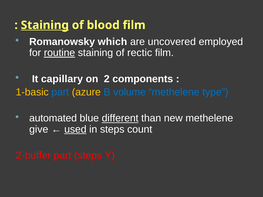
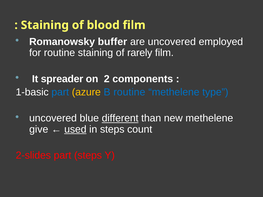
Staining at (45, 25) underline: present -> none
which: which -> buffer
routine at (59, 53) underline: present -> none
rectic: rectic -> rarely
capillary: capillary -> spreader
1-basic colour: yellow -> white
B volume: volume -> routine
automated at (53, 118): automated -> uncovered
2-buffer: 2-buffer -> 2-slides
